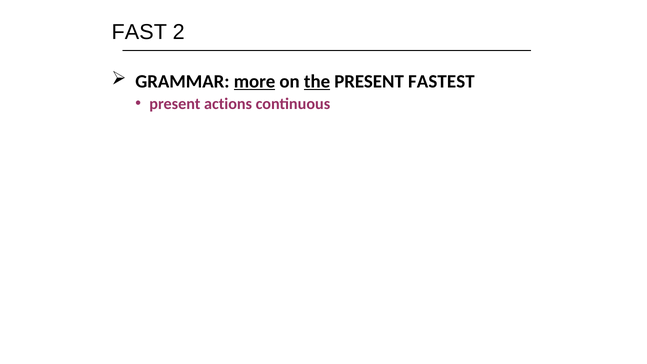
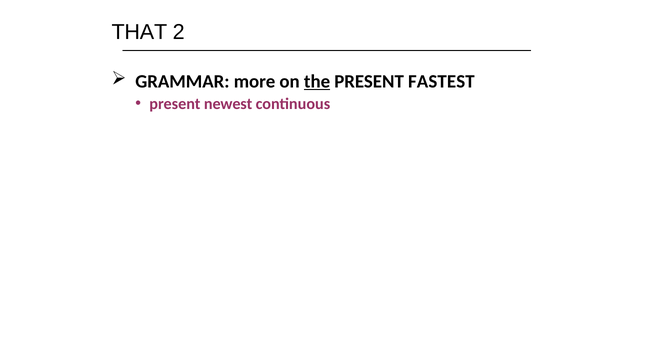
FAST: FAST -> THAT
more underline: present -> none
actions: actions -> newest
